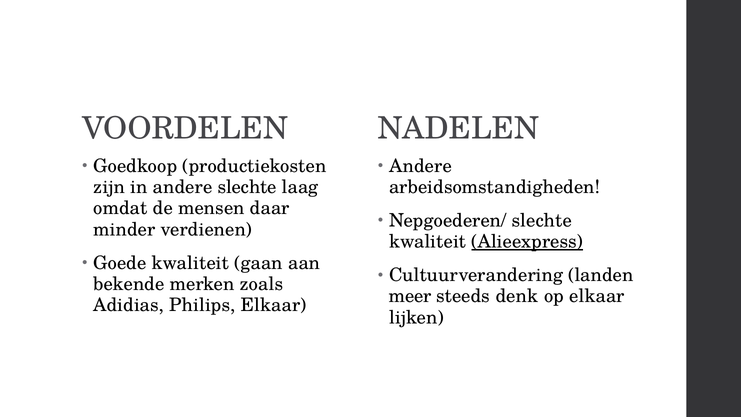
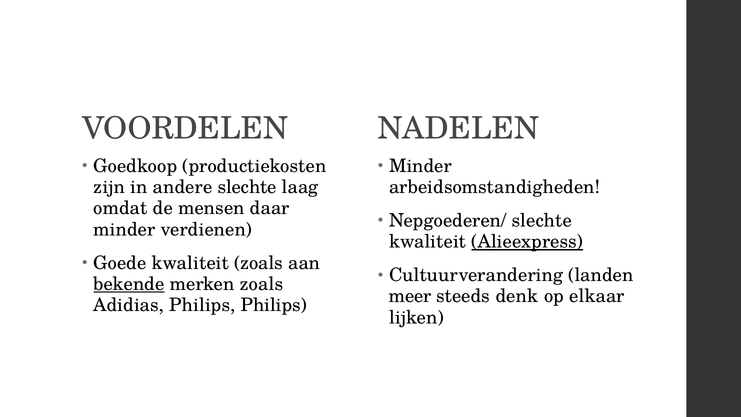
Andere at (420, 166): Andere -> Minder
kwaliteit gaan: gaan -> zoals
bekende underline: none -> present
Philips Elkaar: Elkaar -> Philips
